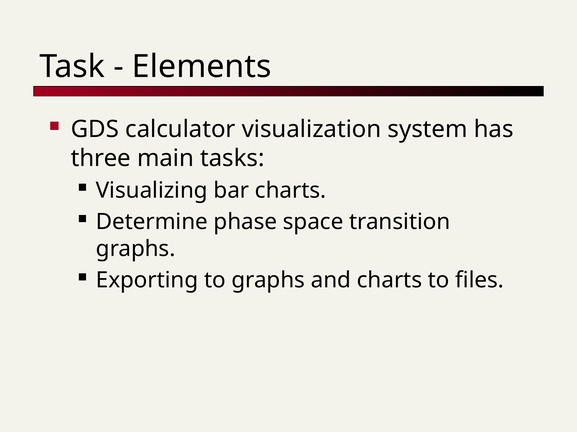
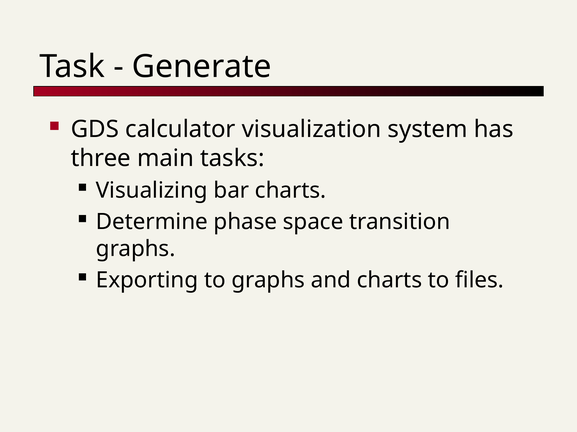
Elements: Elements -> Generate
